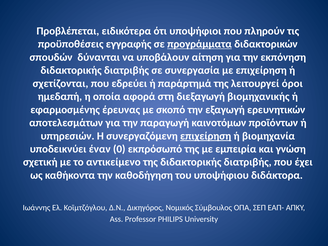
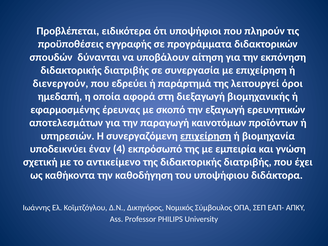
προγράμματα underline: present -> none
σχετίζονται: σχετίζονται -> διενεργούν
0: 0 -> 4
